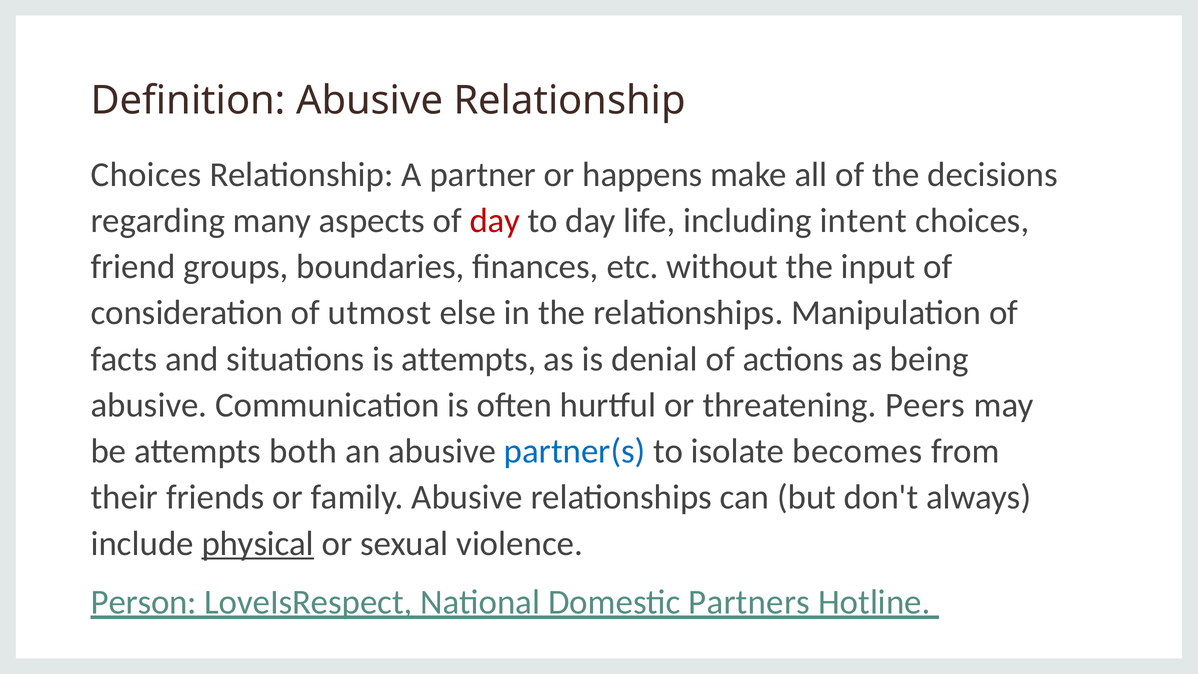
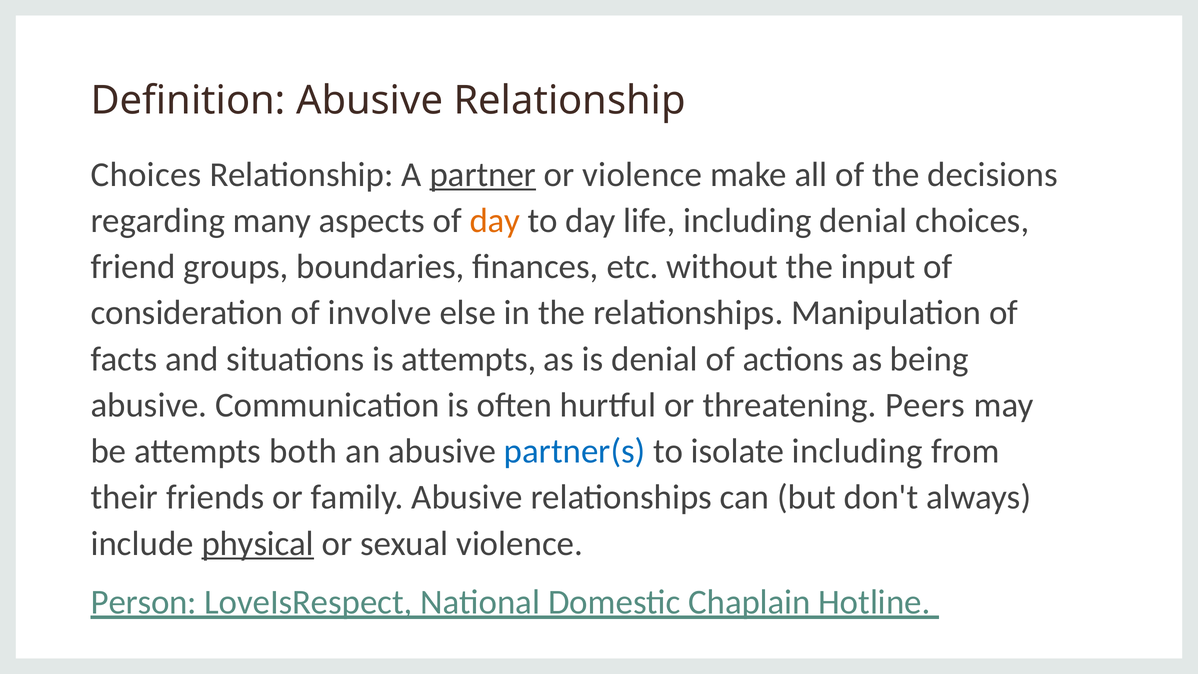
partner underline: none -> present
or happens: happens -> violence
day at (495, 221) colour: red -> orange
including intent: intent -> denial
utmost: utmost -> involve
isolate becomes: becomes -> including
Partners: Partners -> Chaplain
